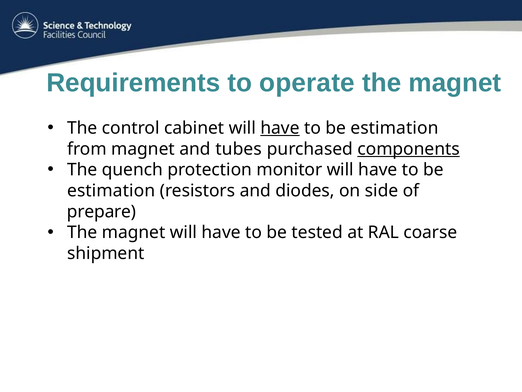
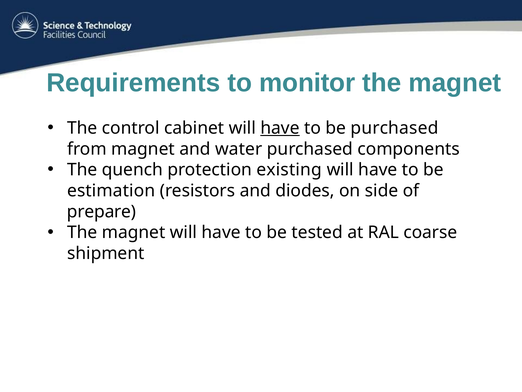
operate: operate -> monitor
estimation at (395, 128): estimation -> purchased
tubes: tubes -> water
components underline: present -> none
monitor: monitor -> existing
